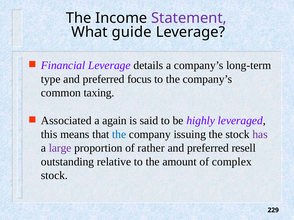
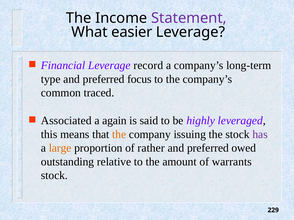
guide: guide -> easier
details: details -> record
taxing: taxing -> traced
the at (119, 135) colour: blue -> orange
large colour: purple -> orange
resell: resell -> owed
complex: complex -> warrants
